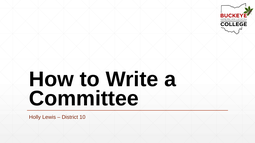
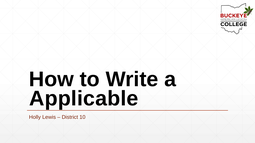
Committee: Committee -> Applicable
